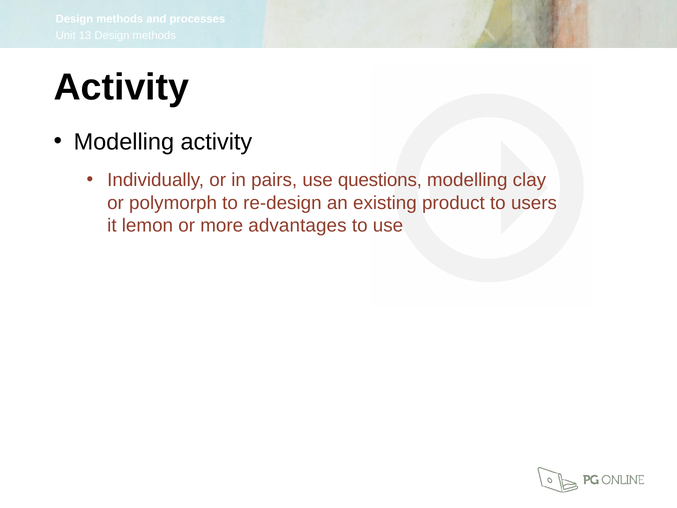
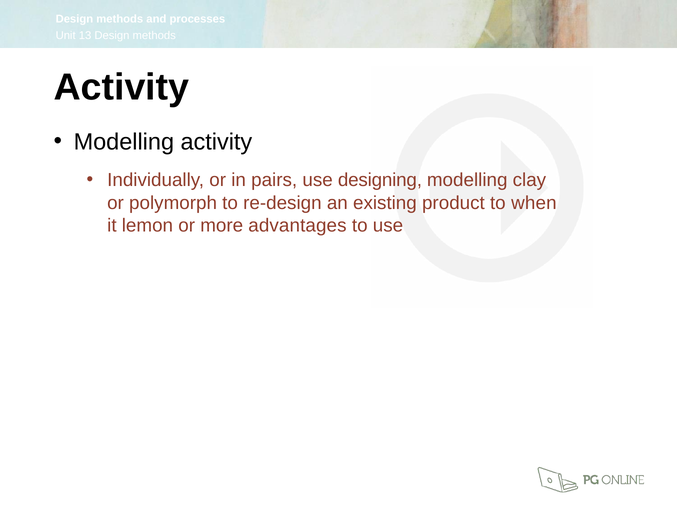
questions: questions -> designing
users: users -> when
